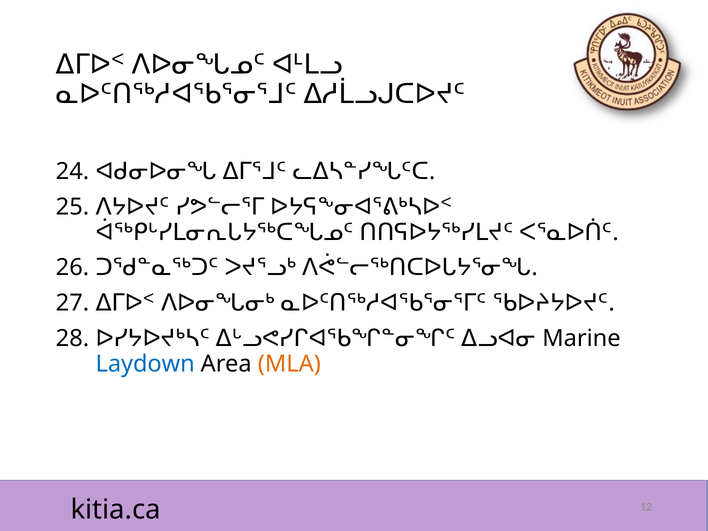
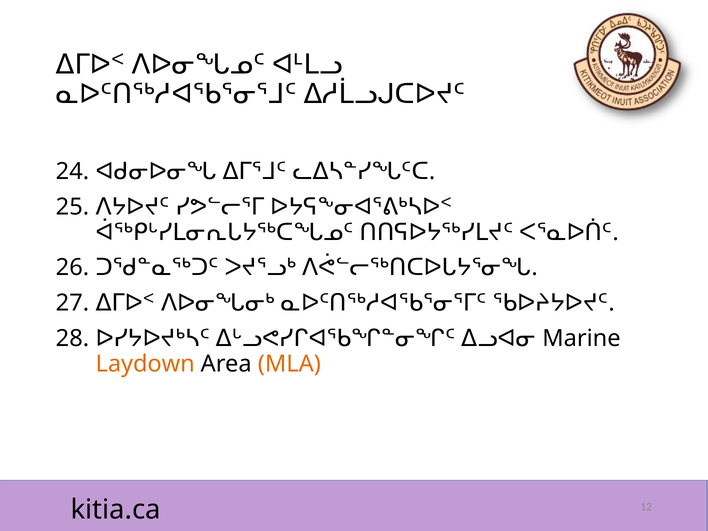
Laydown colour: blue -> orange
